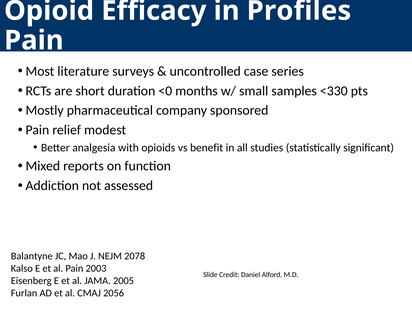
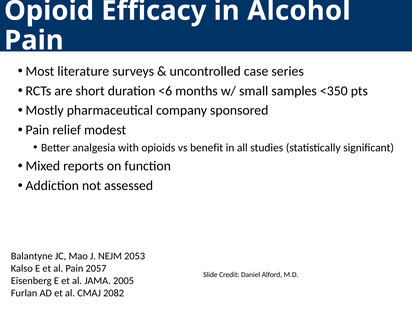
Profiles: Profiles -> Alcohol
<0: <0 -> <6
<330: <330 -> <350
2078: 2078 -> 2053
2003: 2003 -> 2057
2056: 2056 -> 2082
